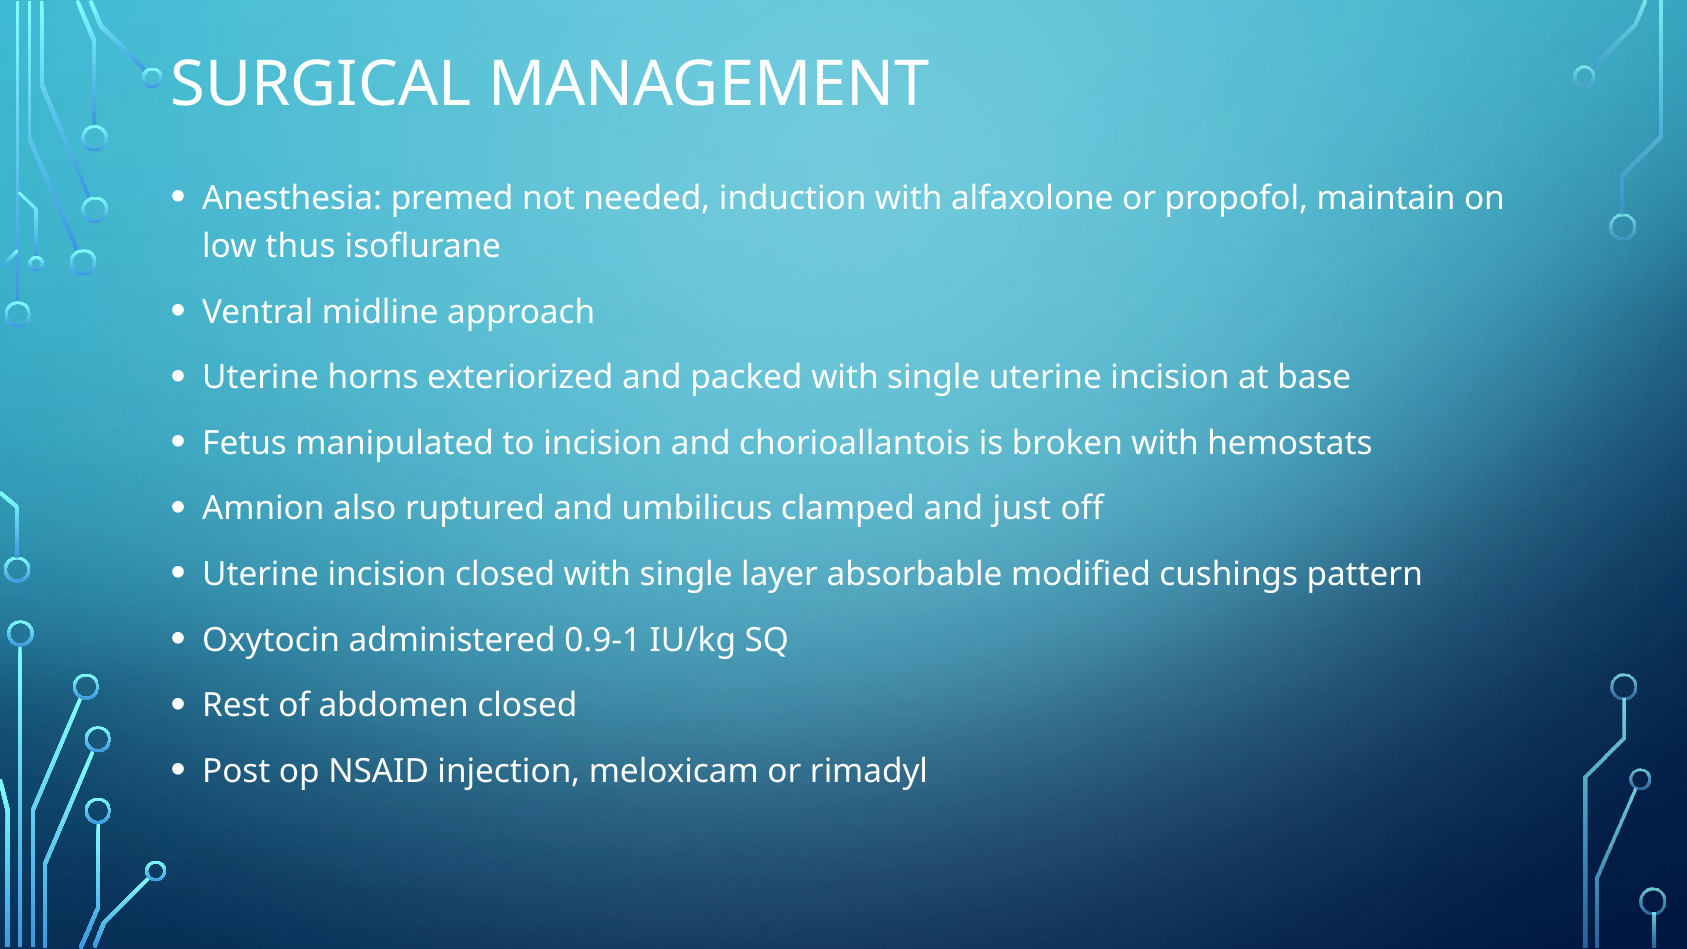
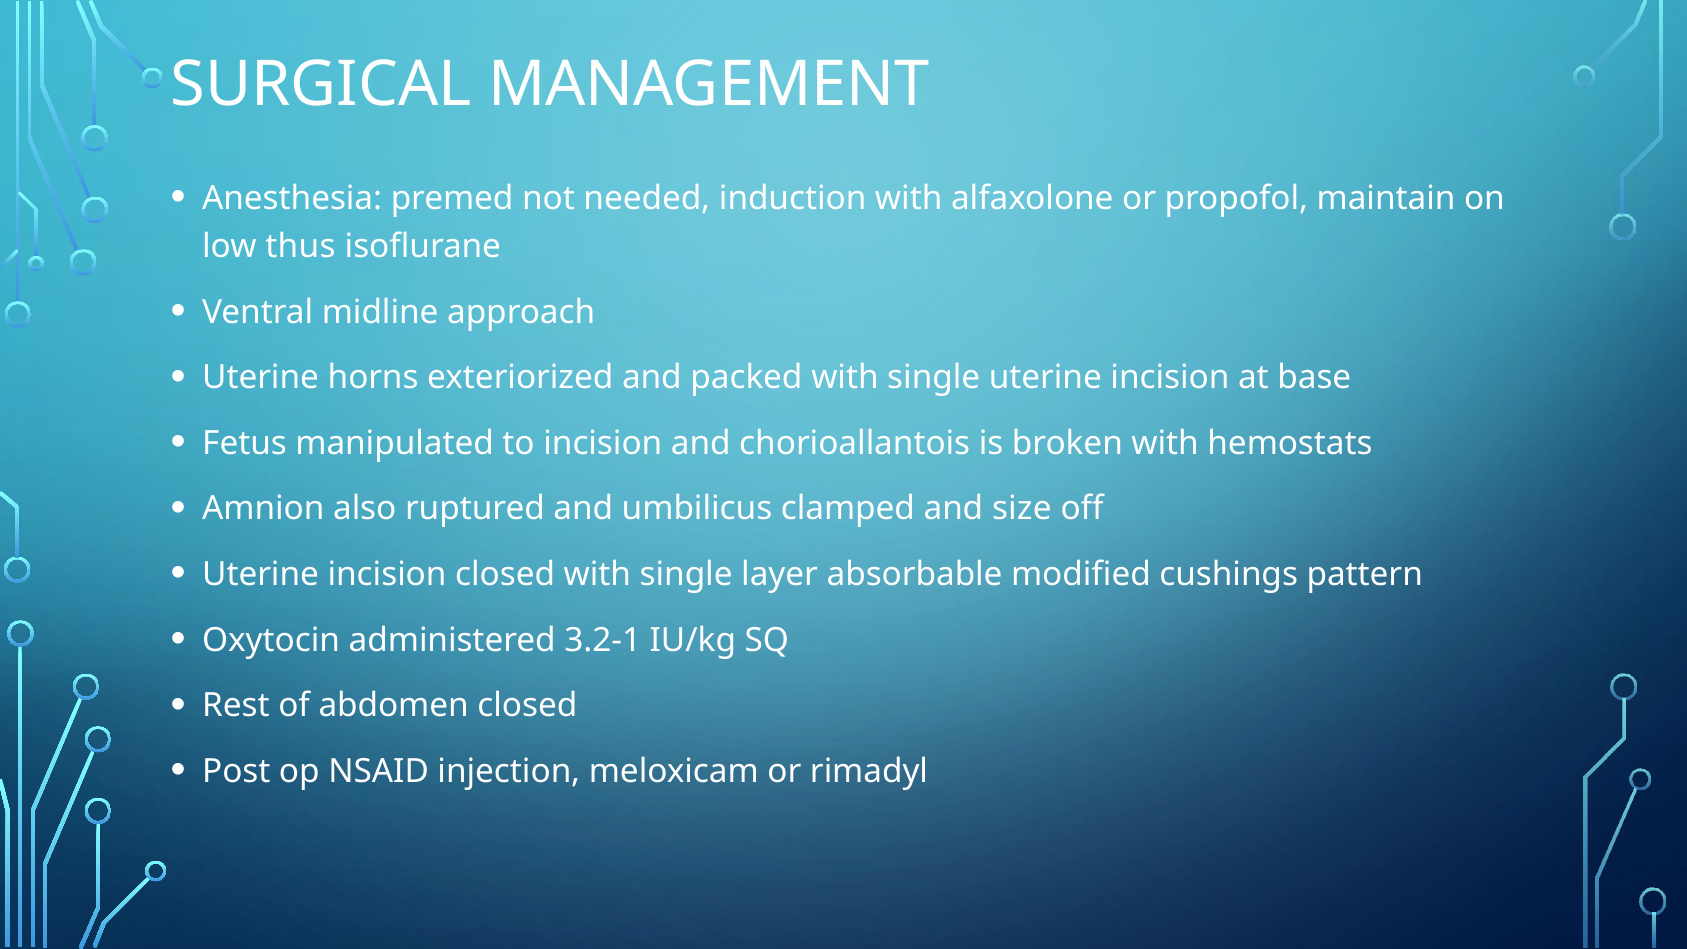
just: just -> size
0.9-1: 0.9-1 -> 3.2-1
